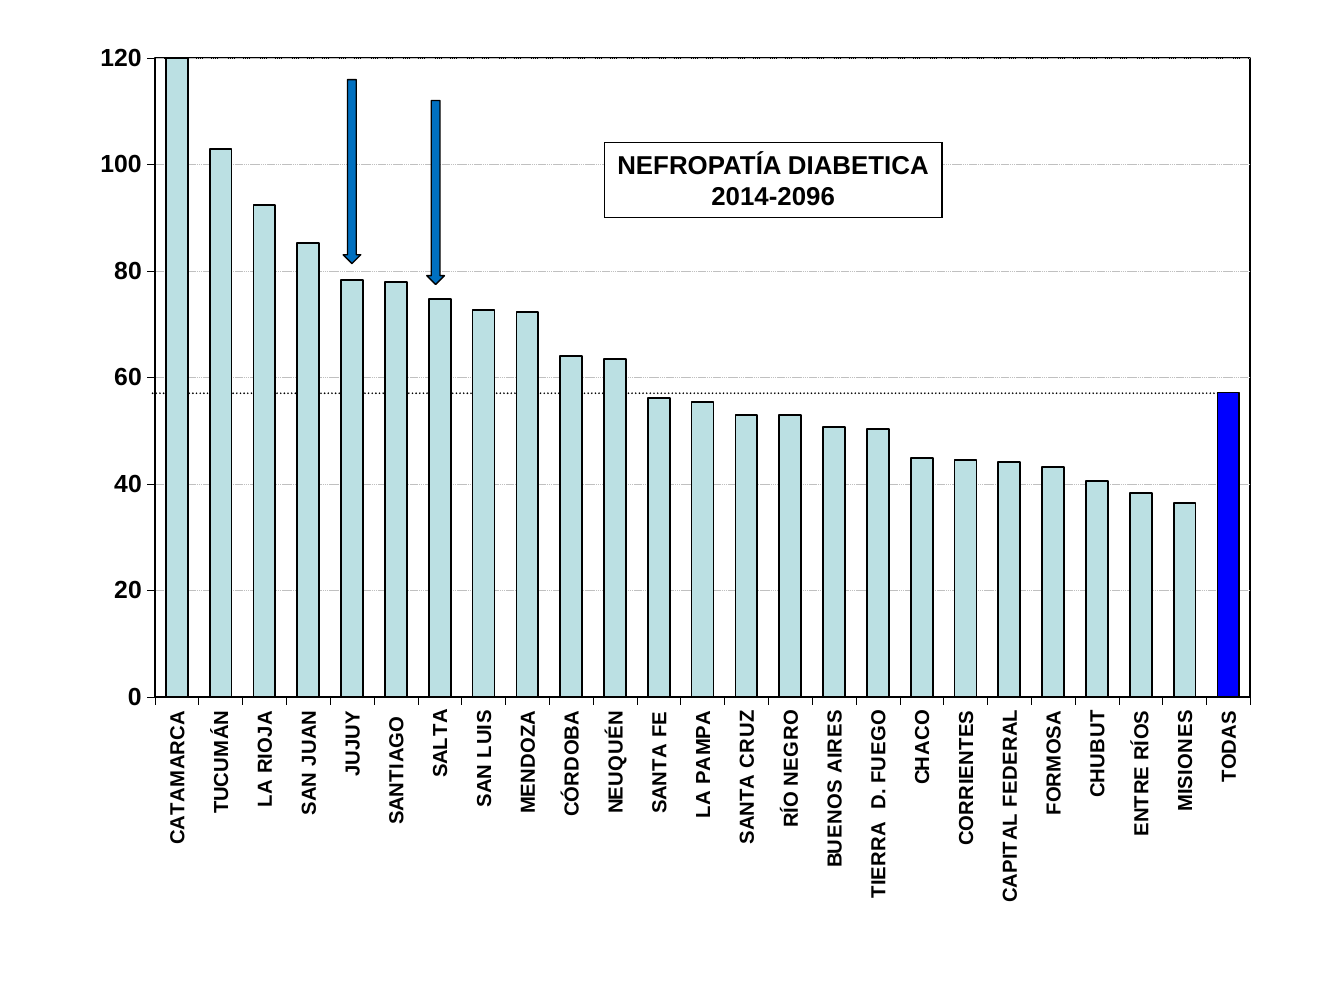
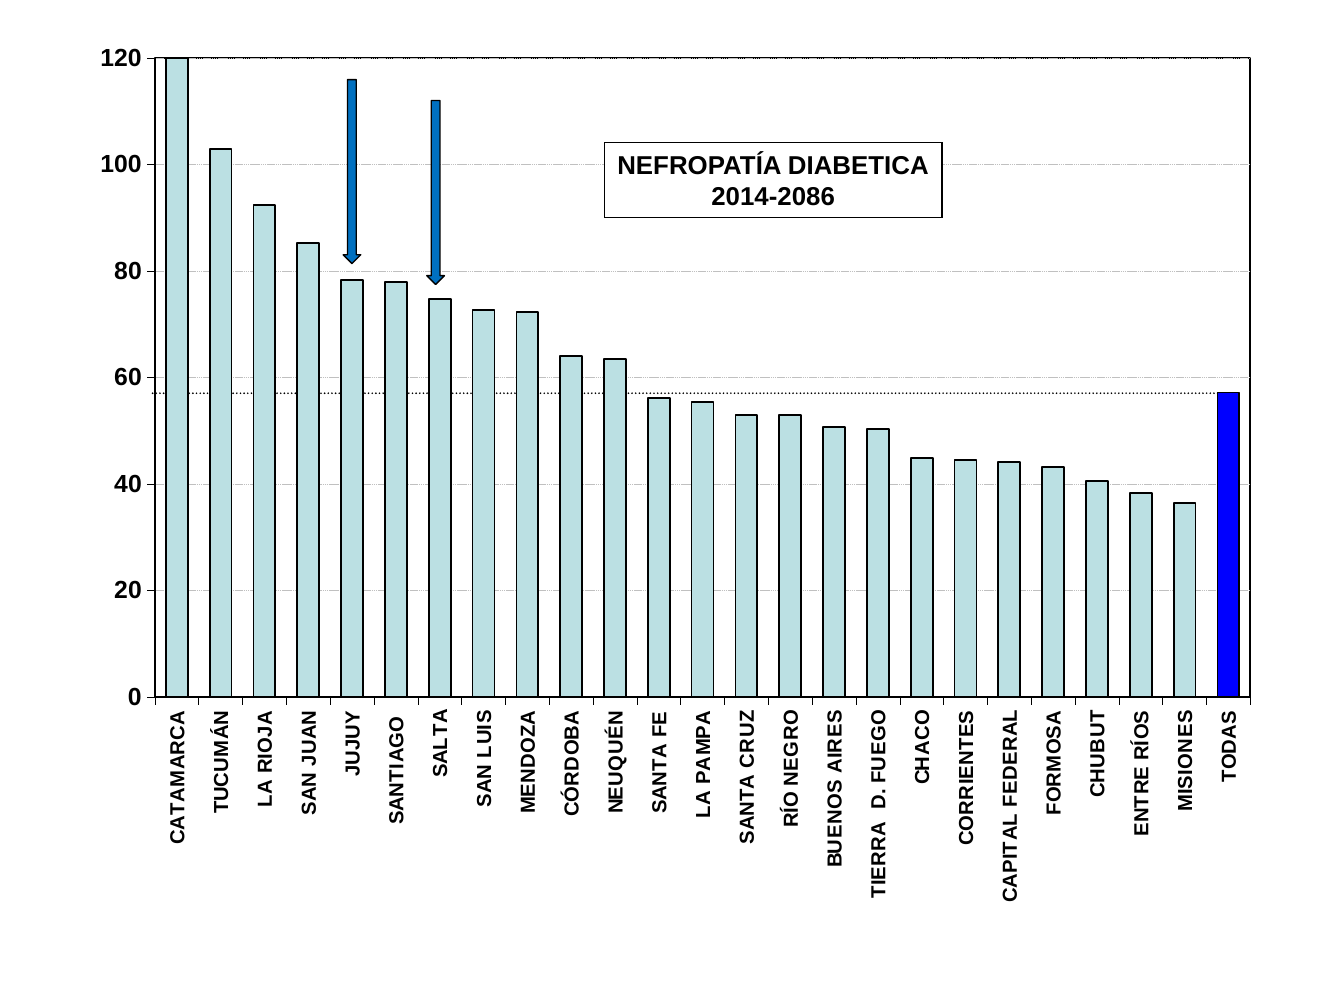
2014-2096: 2014-2096 -> 2014-2086
